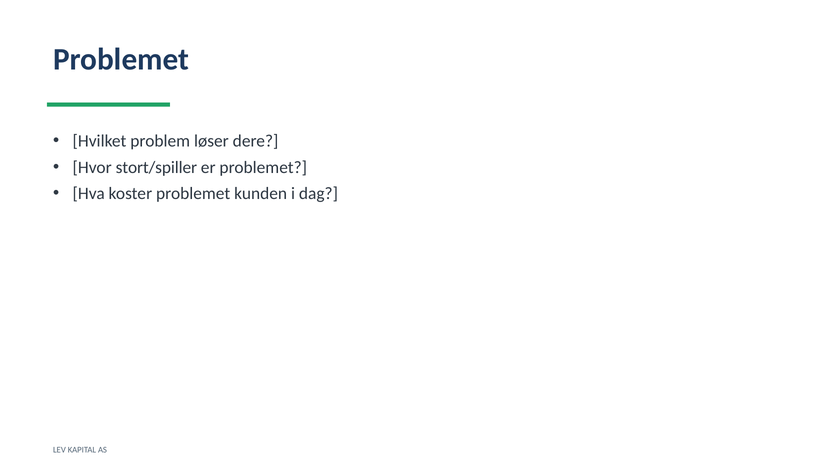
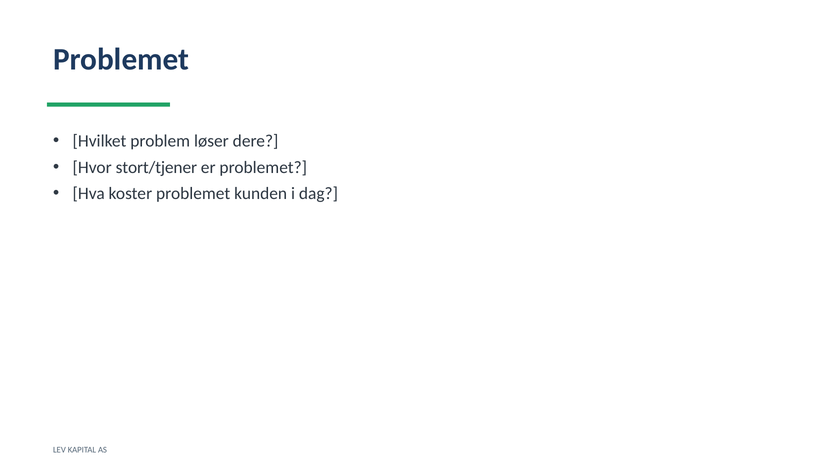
stort/spiller: stort/spiller -> stort/tjener
